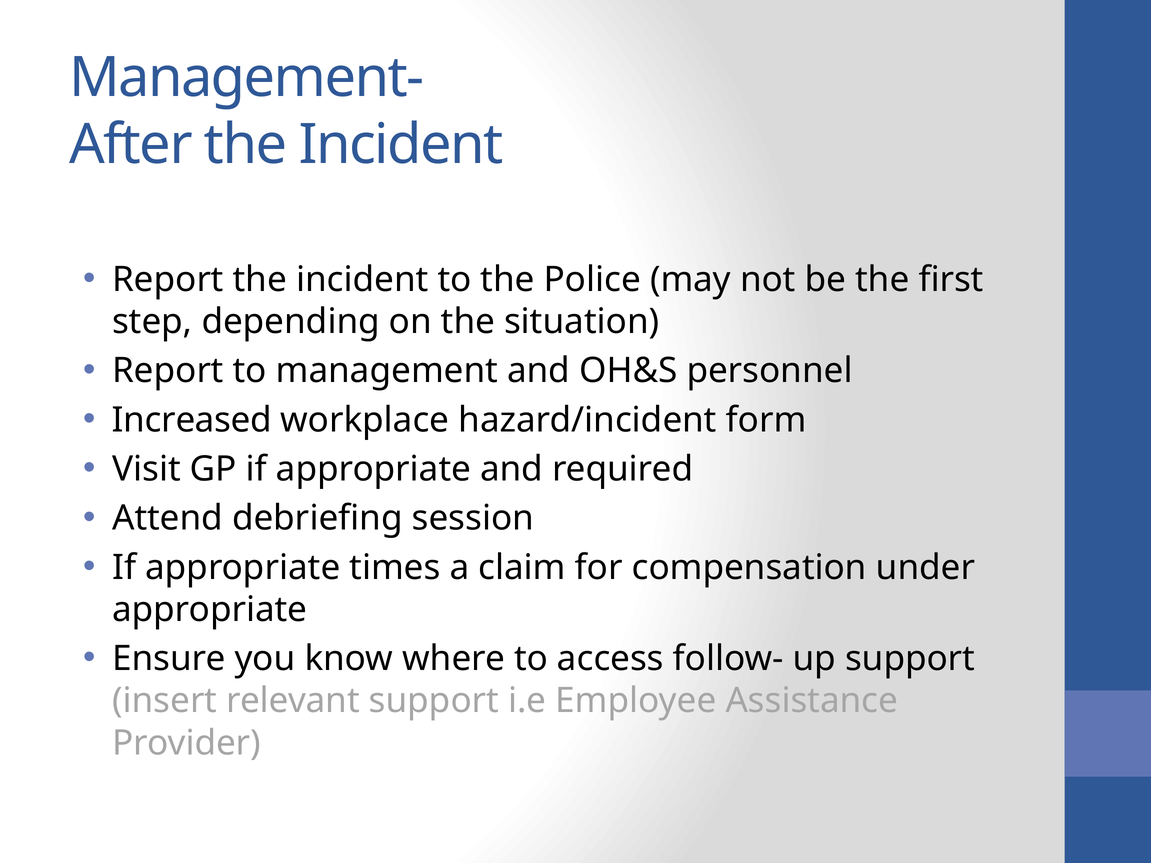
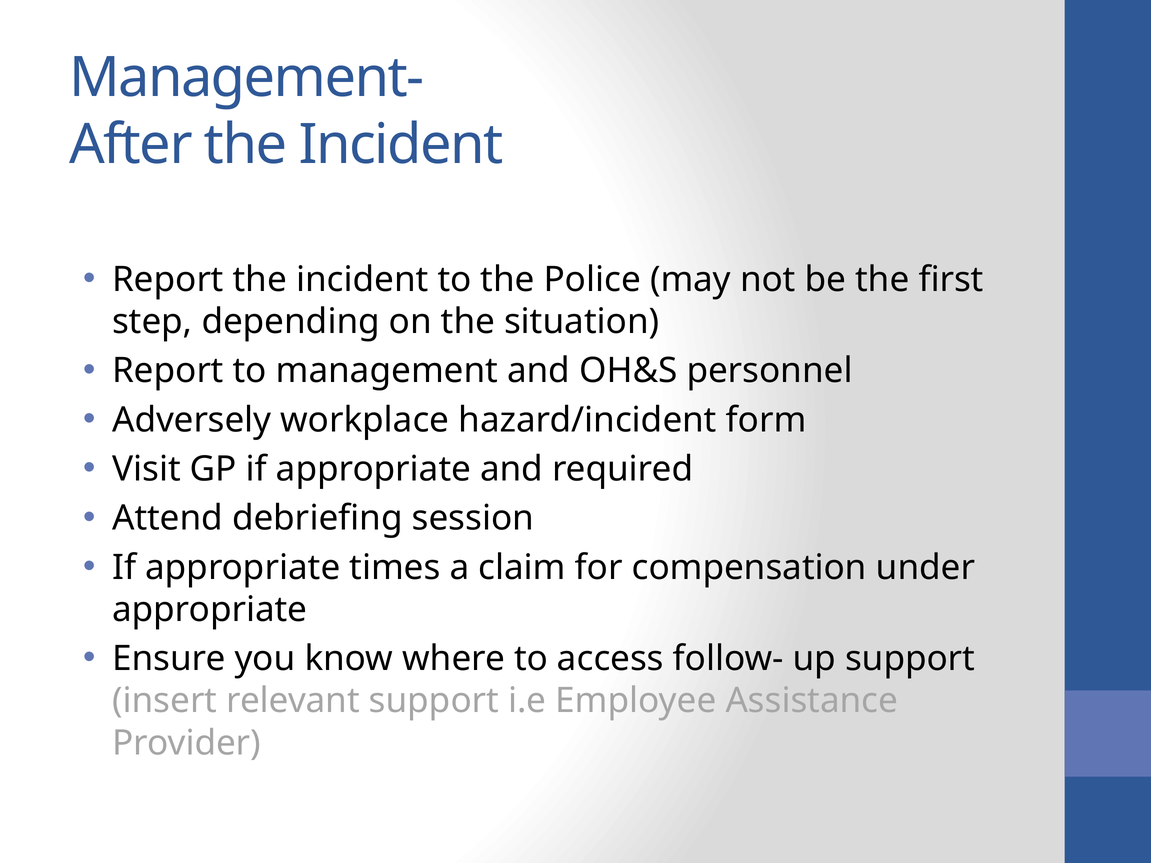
Increased: Increased -> Adversely
